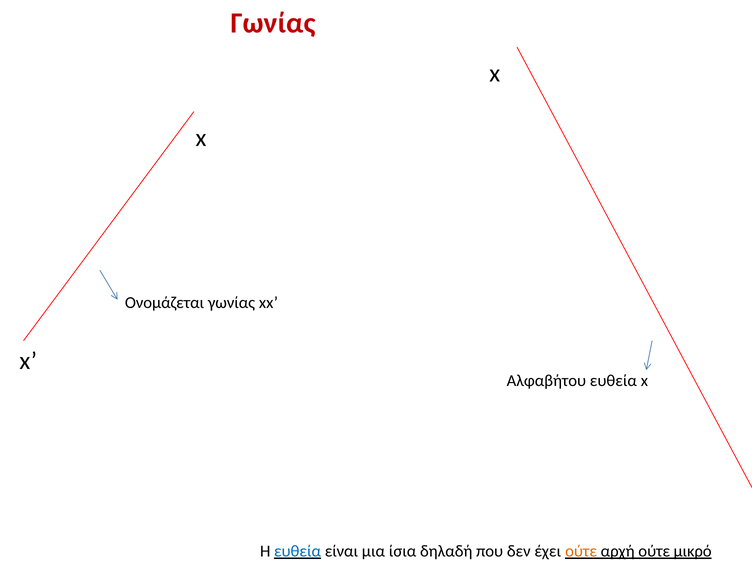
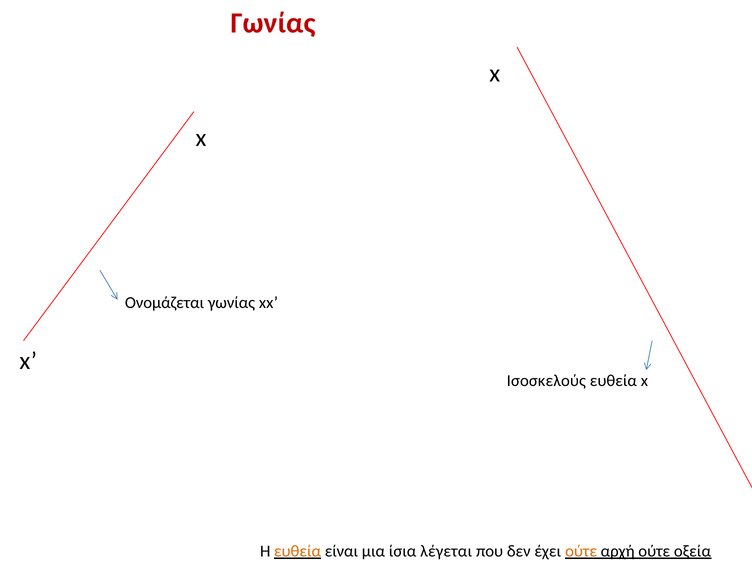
Αλφαβήτου: Αλφαβήτου -> Ισοσκελούς
ευθεία at (298, 551) colour: blue -> orange
δηλαδή: δηλαδή -> λέγεται
μικρό: μικρό -> οξεία
